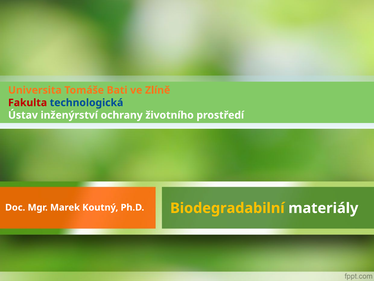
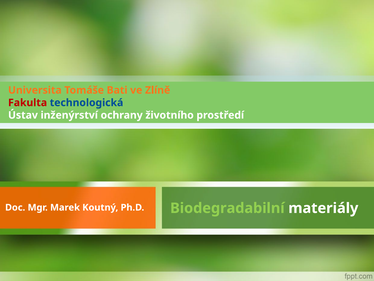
Biodegradabilní colour: yellow -> light green
